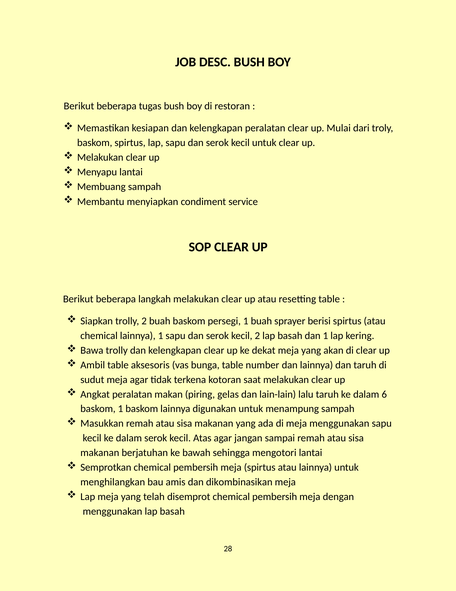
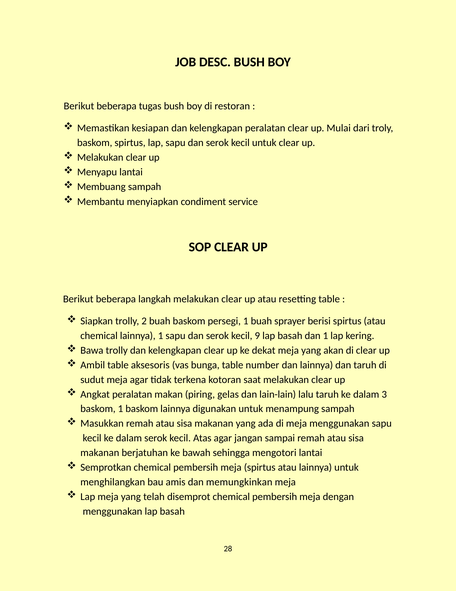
kecil 2: 2 -> 9
6: 6 -> 3
dikombinasikan: dikombinasikan -> memungkinkan
